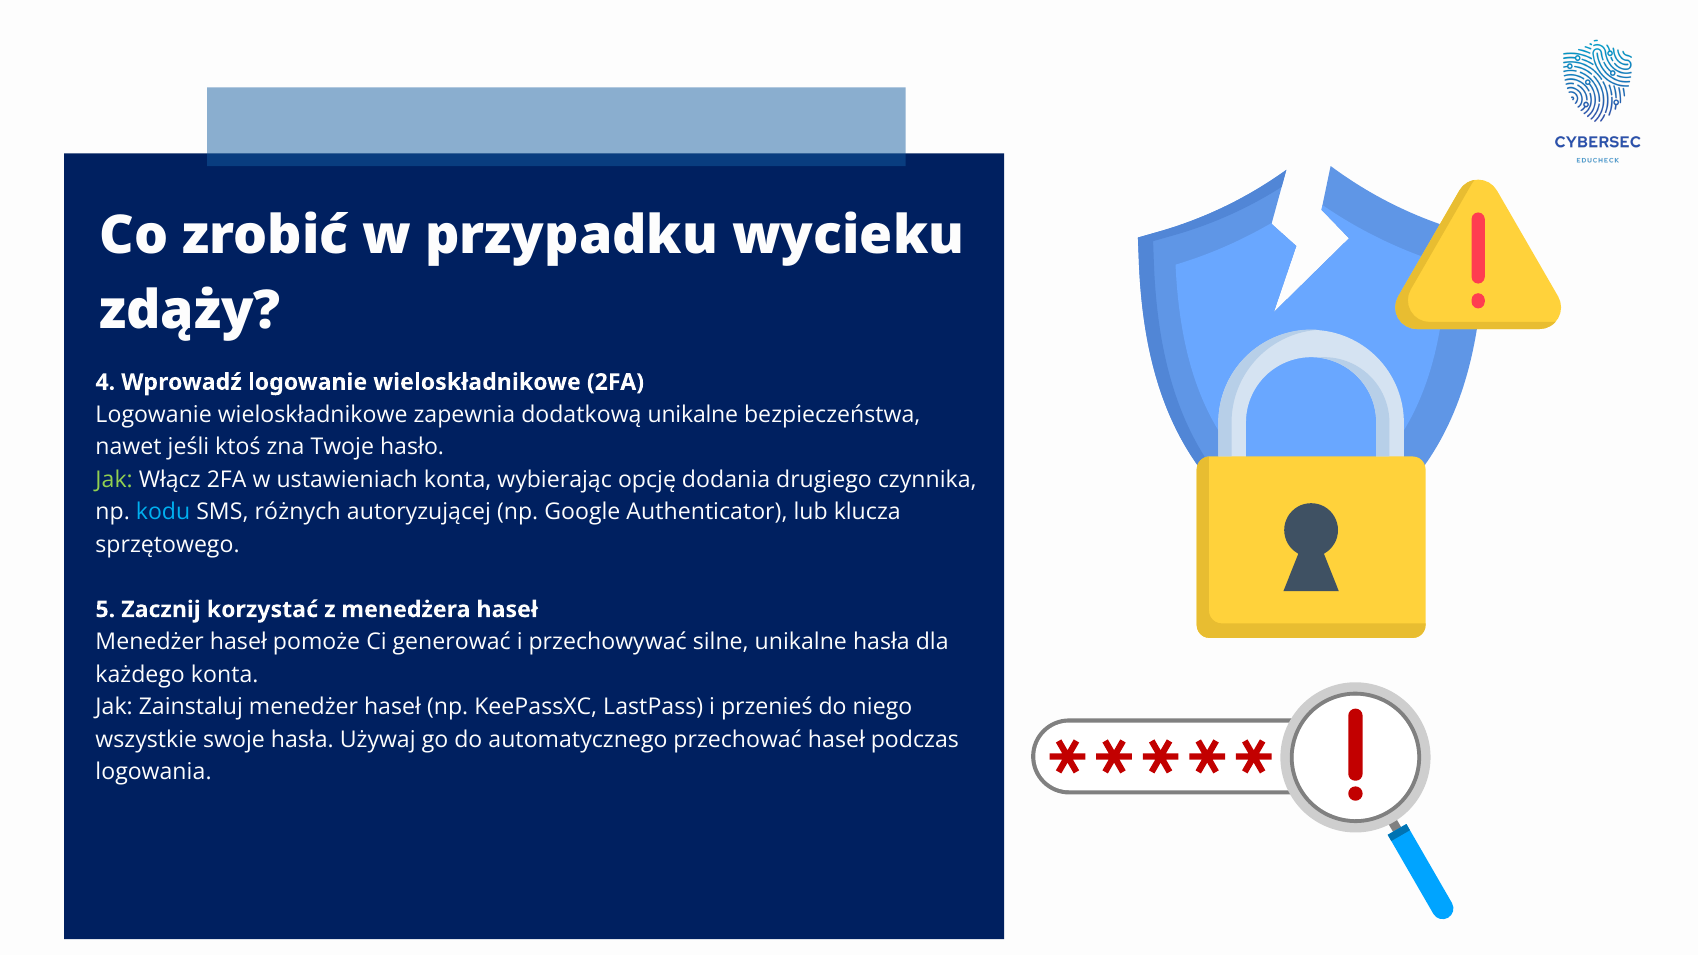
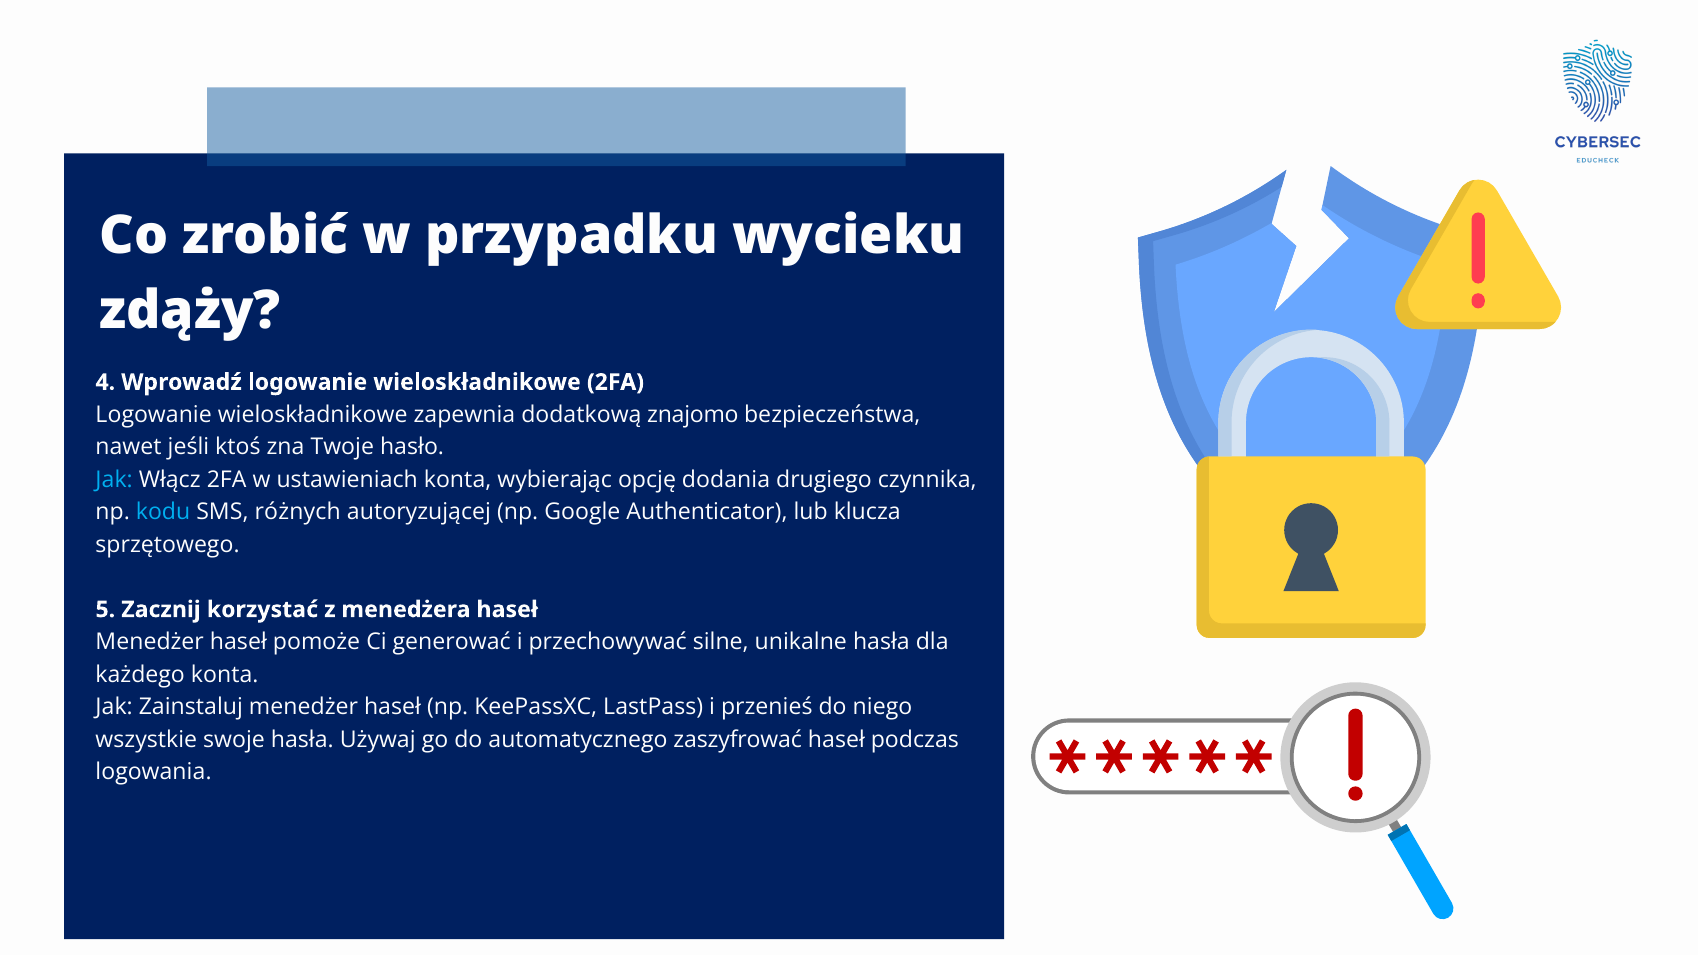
dodatkową unikalne: unikalne -> znajomo
Jak at (114, 480) colour: light green -> light blue
przechować: przechować -> zaszyfrować
